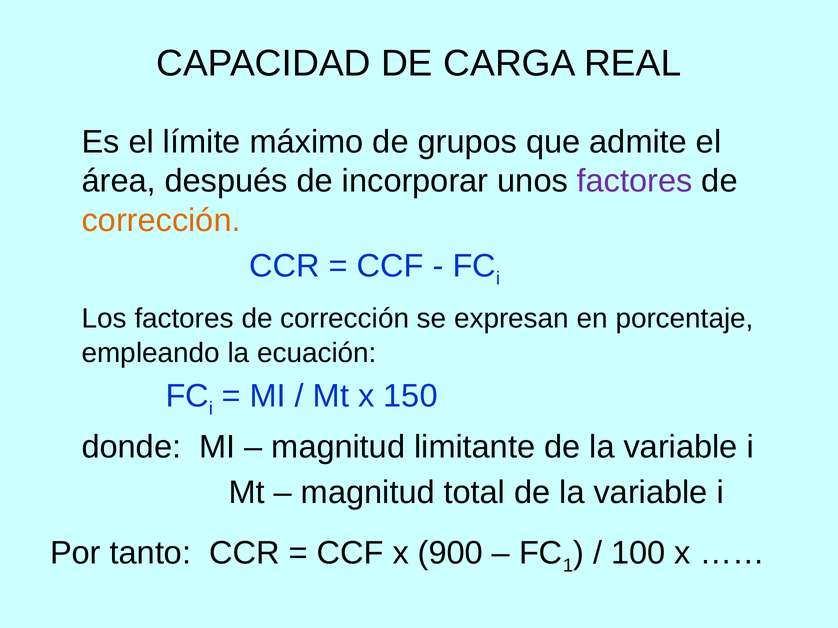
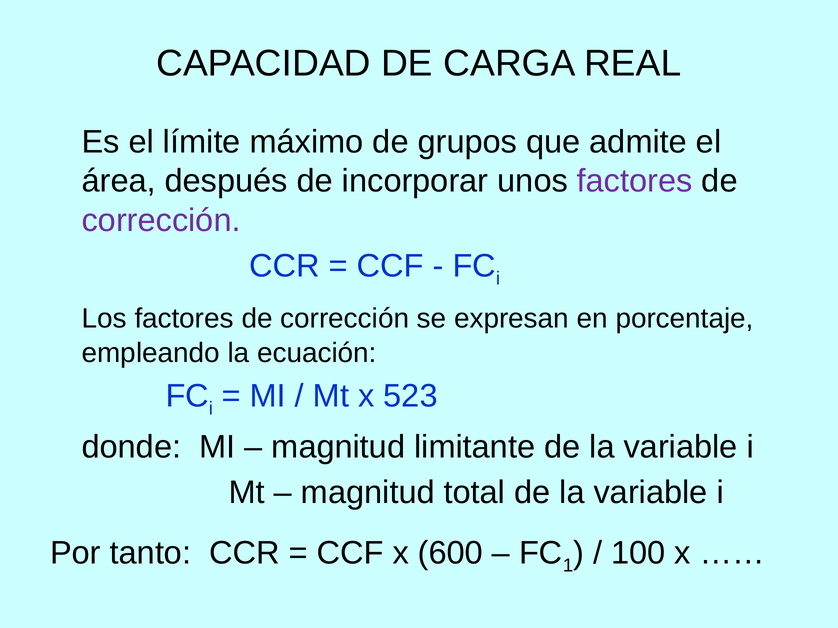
corrección at (161, 221) colour: orange -> purple
150: 150 -> 523
900: 900 -> 600
